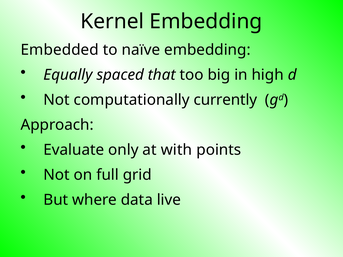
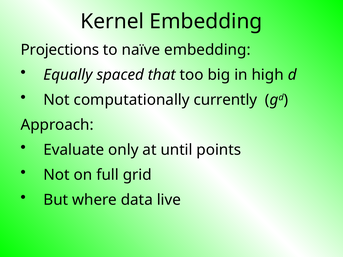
Embedded: Embedded -> Projections
with: with -> until
